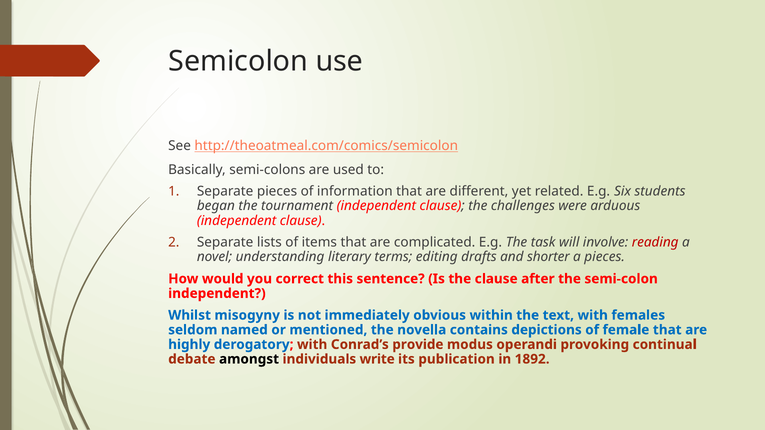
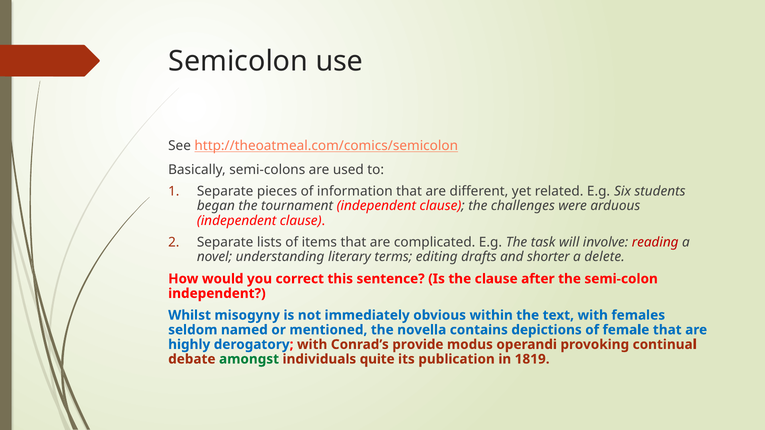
a pieces: pieces -> delete
amongst colour: black -> green
write: write -> quite
1892: 1892 -> 1819
